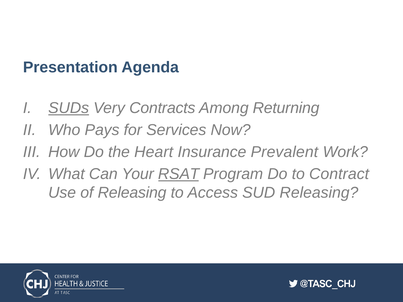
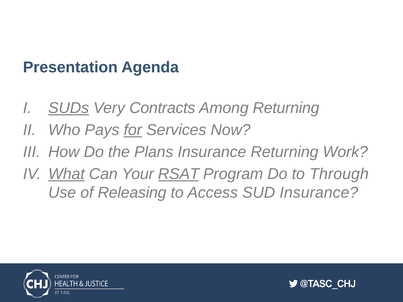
for underline: none -> present
Heart: Heart -> Plans
Insurance Prevalent: Prevalent -> Returning
What underline: none -> present
Contract: Contract -> Through
SUD Releasing: Releasing -> Insurance
